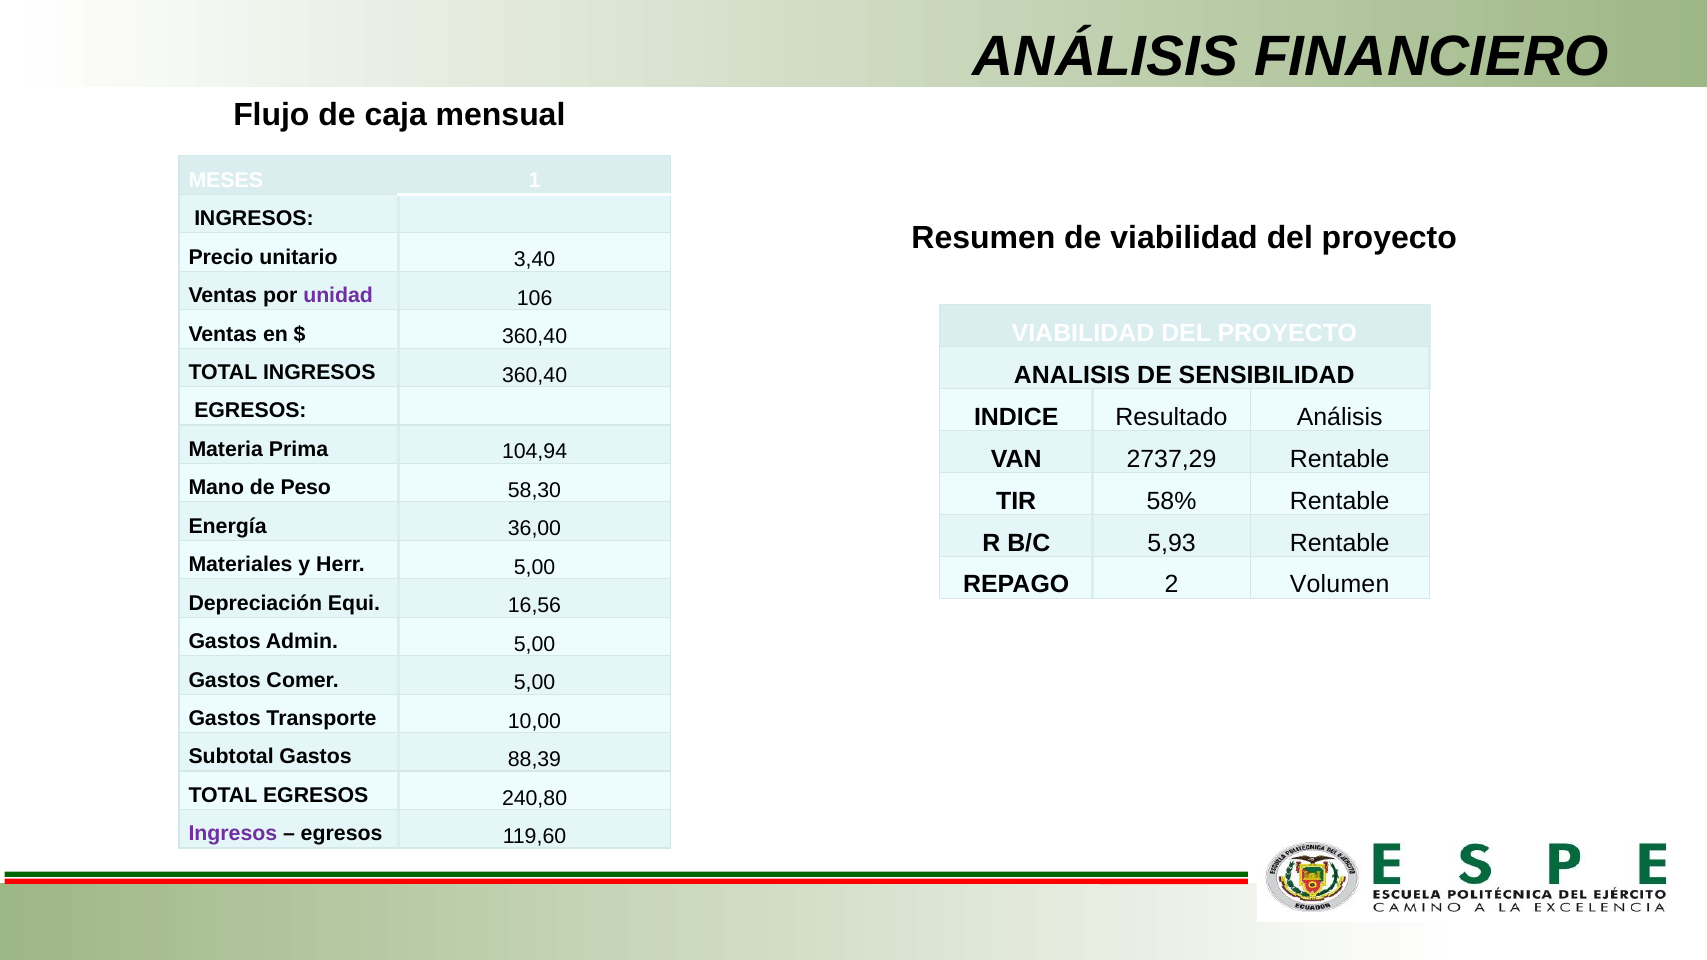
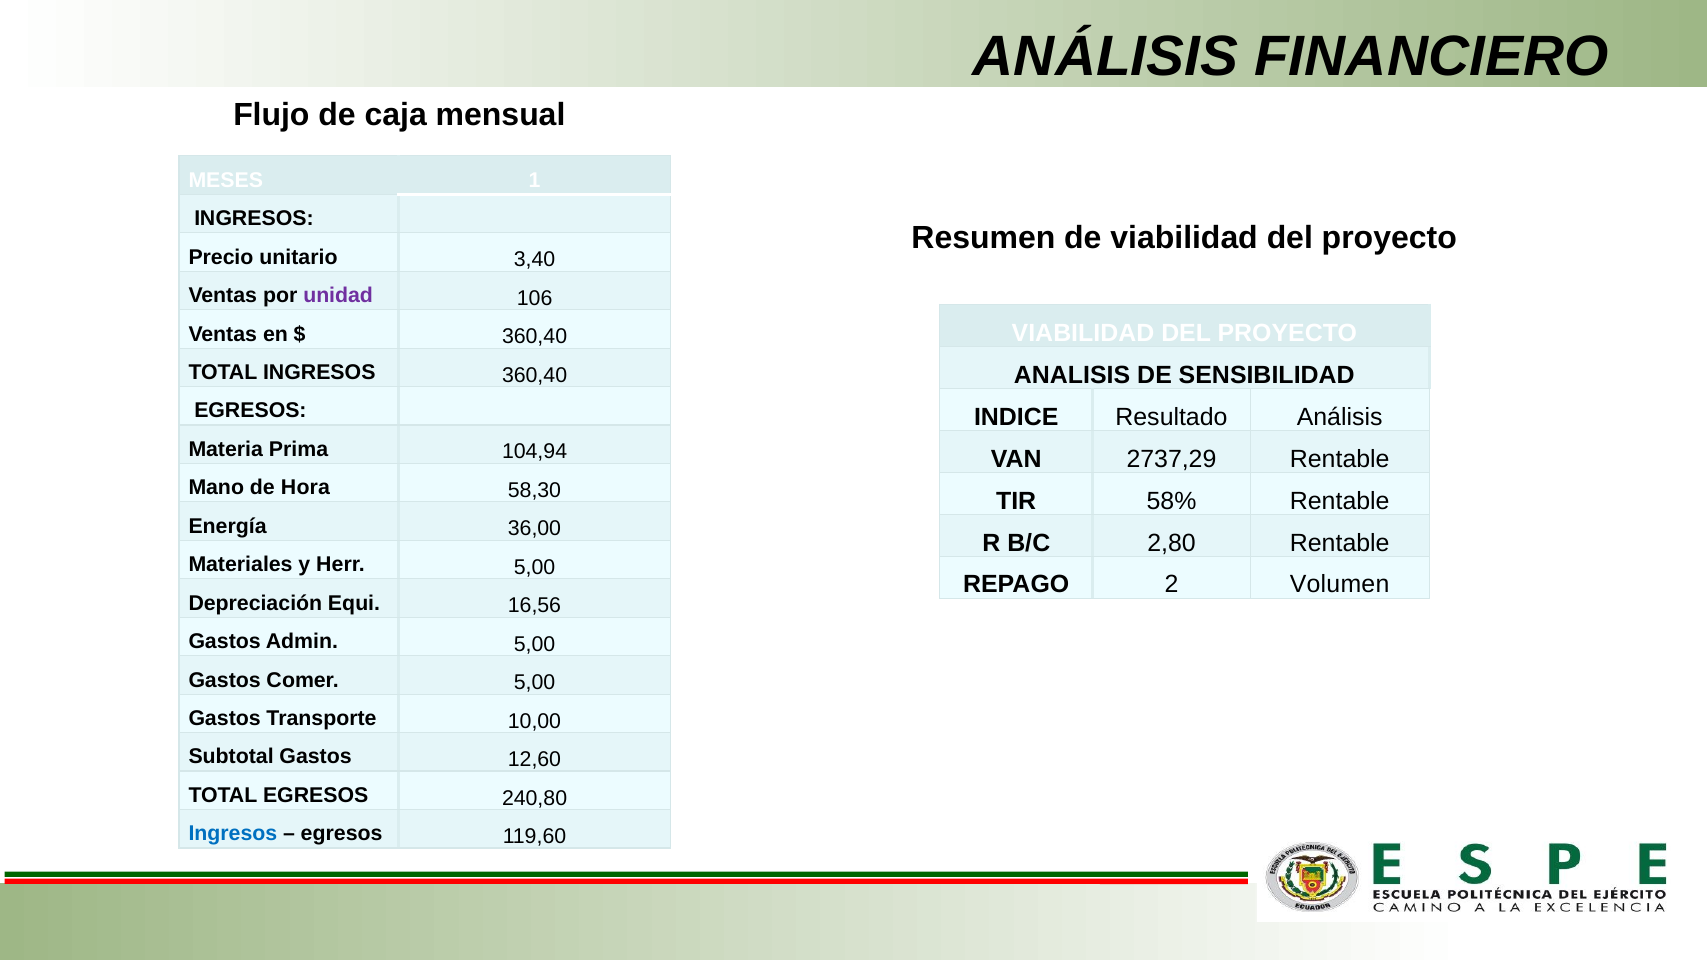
Peso: Peso -> Hora
5,93: 5,93 -> 2,80
88,39: 88,39 -> 12,60
Ingresos at (233, 834) colour: purple -> blue
